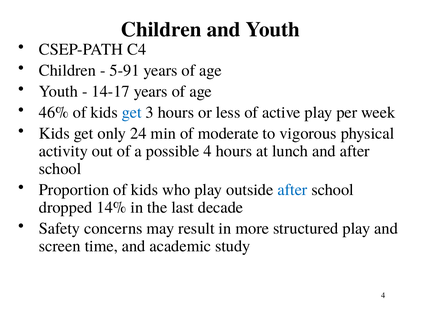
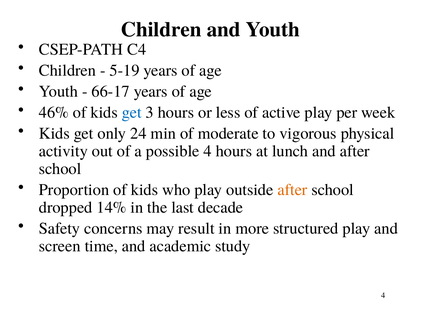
5-91: 5-91 -> 5-19
14-17: 14-17 -> 66-17
after at (292, 190) colour: blue -> orange
